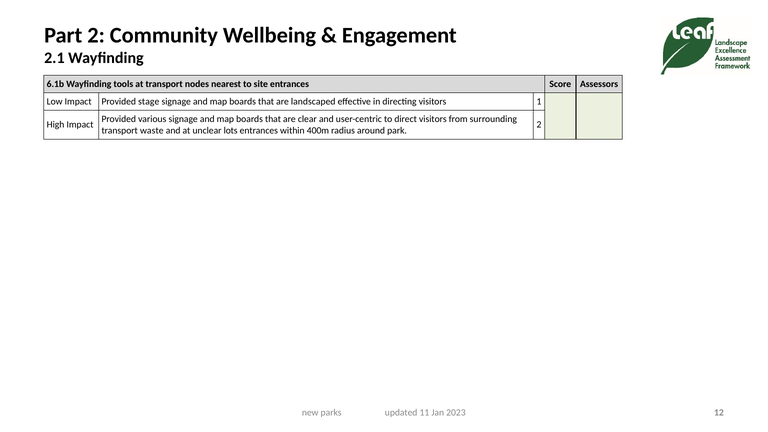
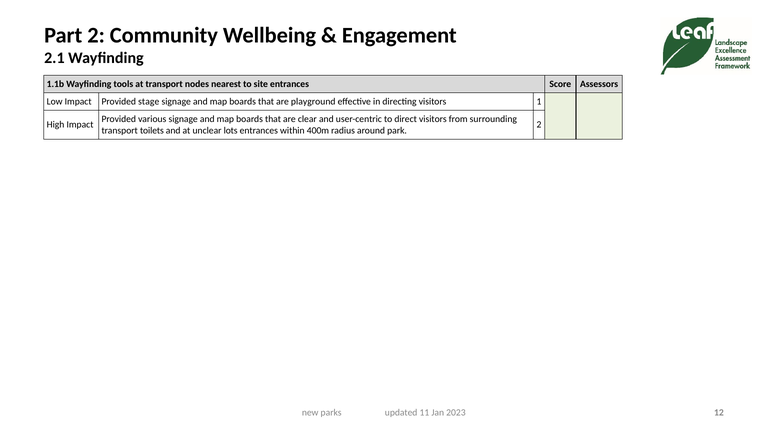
6.1b: 6.1b -> 1.1b
landscaped: landscaped -> playground
waste: waste -> toilets
